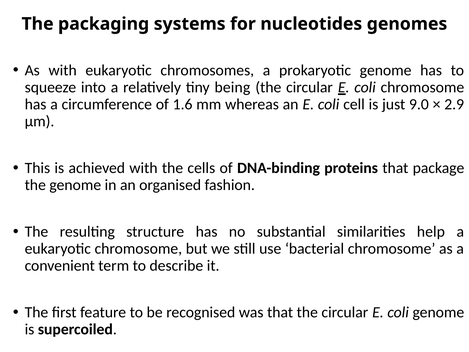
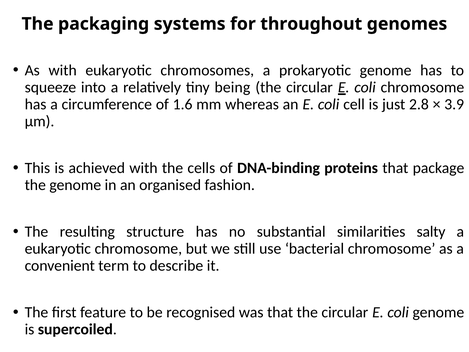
nucleotides: nucleotides -> throughout
9.0: 9.0 -> 2.8
2.9: 2.9 -> 3.9
help: help -> salty
